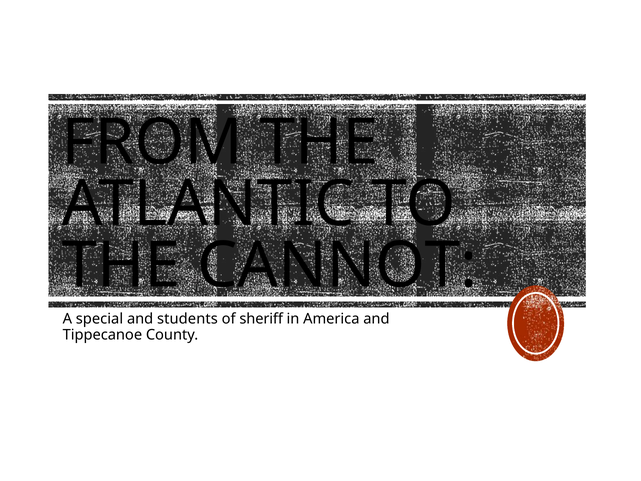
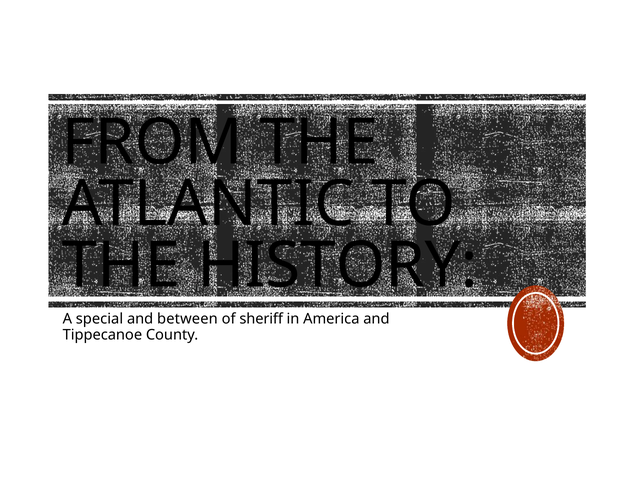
CANNOT: CANNOT -> HISTORY
students: students -> between
